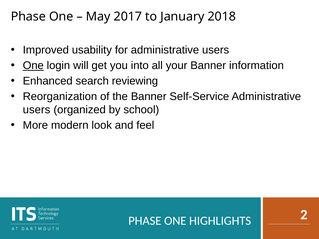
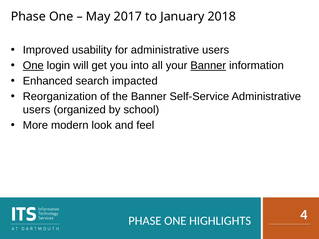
Banner at (208, 66) underline: none -> present
reviewing: reviewing -> impacted
2: 2 -> 4
